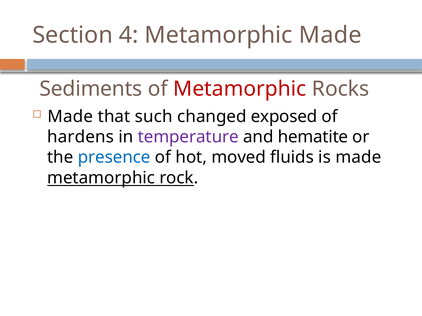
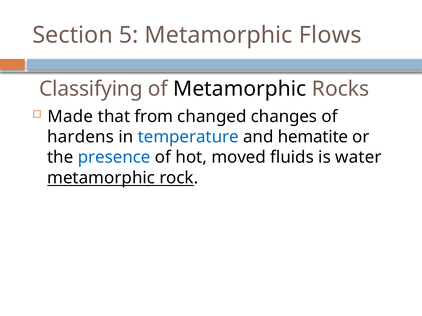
4: 4 -> 5
Metamorphic Made: Made -> Flows
Sediments: Sediments -> Classifying
Metamorphic at (240, 89) colour: red -> black
such: such -> from
exposed: exposed -> changes
temperature colour: purple -> blue
is made: made -> water
